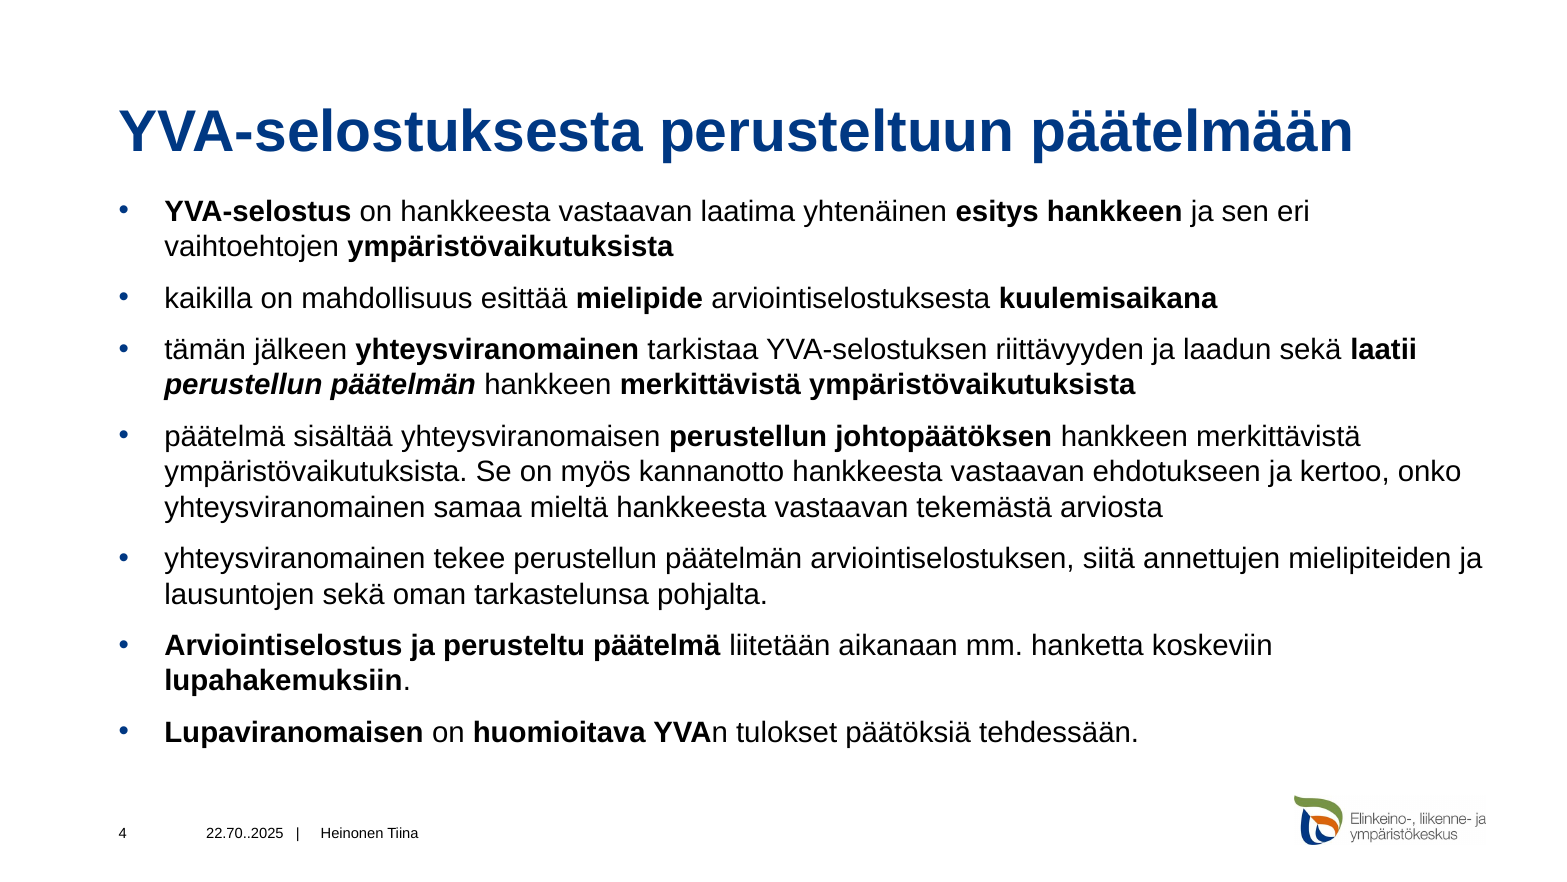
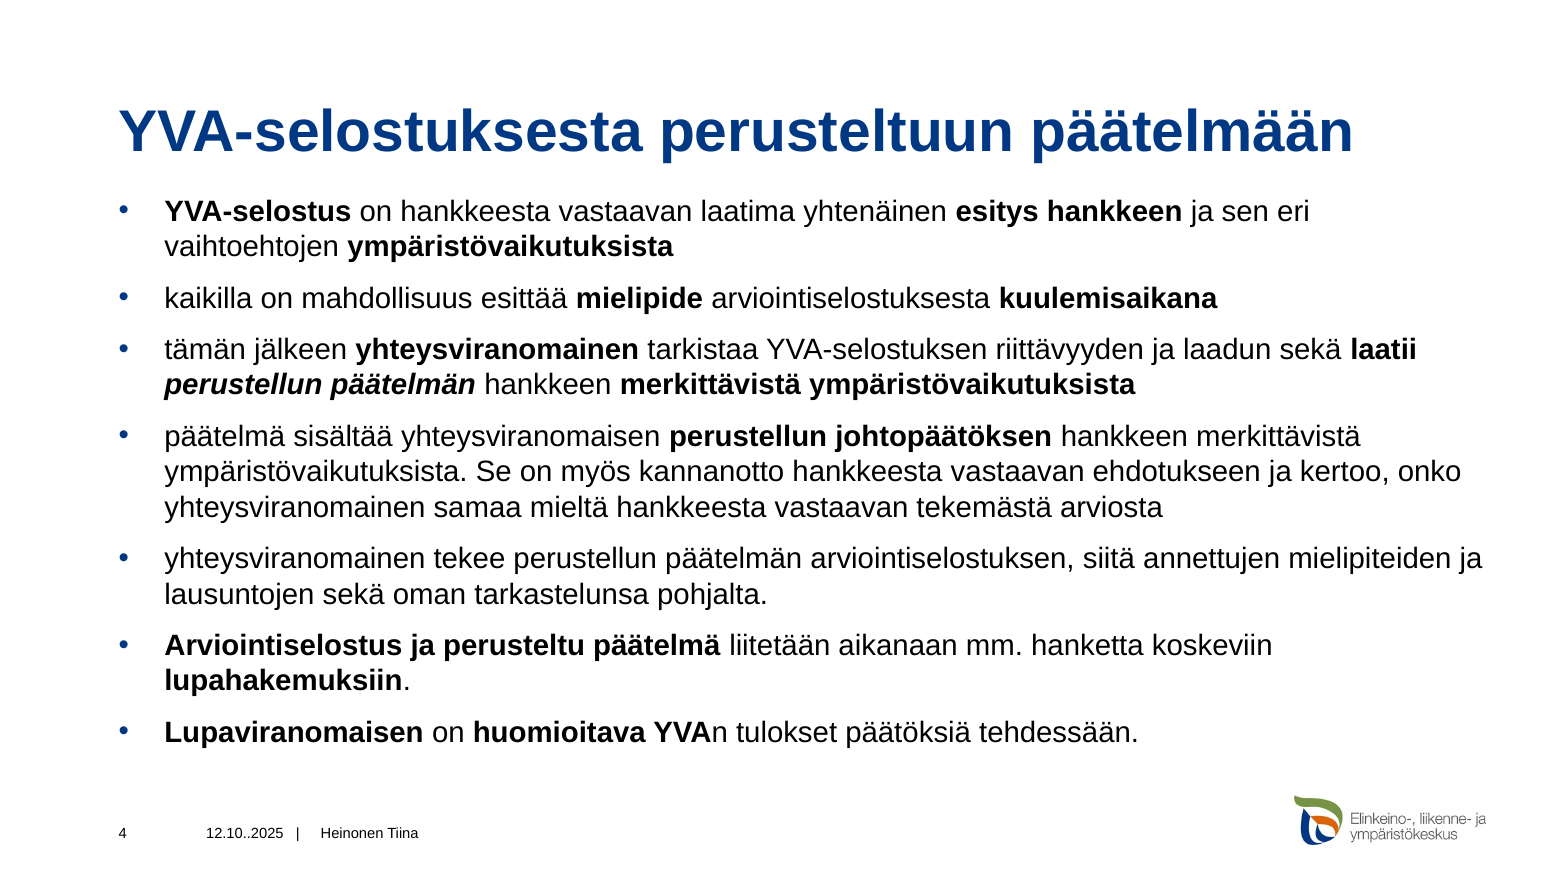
22.70..2025: 22.70..2025 -> 12.10..2025
